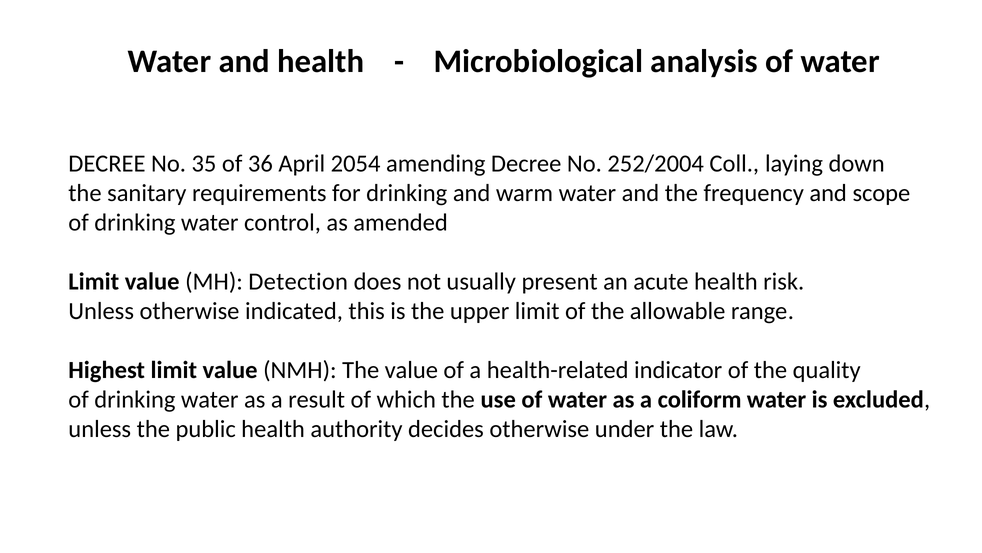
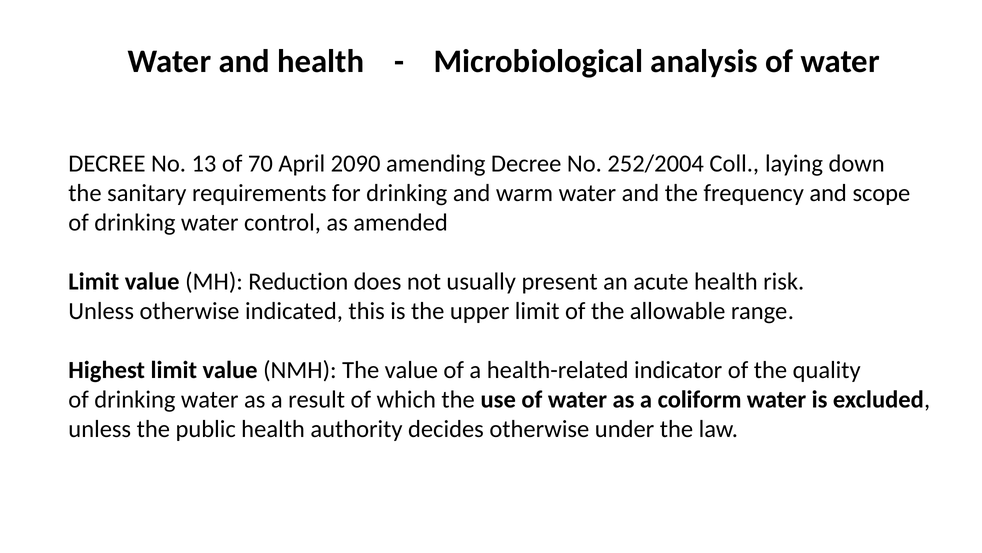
35: 35 -> 13
36: 36 -> 70
2054: 2054 -> 2090
Detection: Detection -> Reduction
